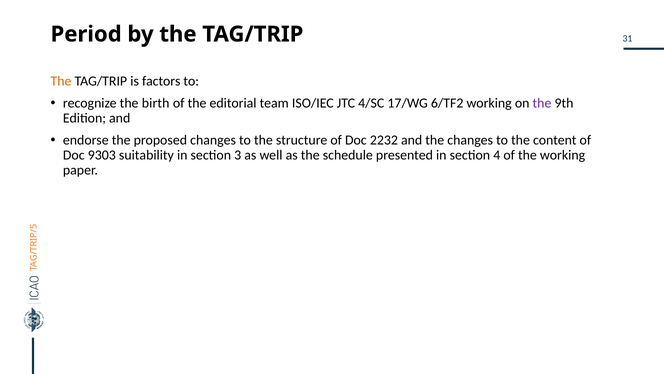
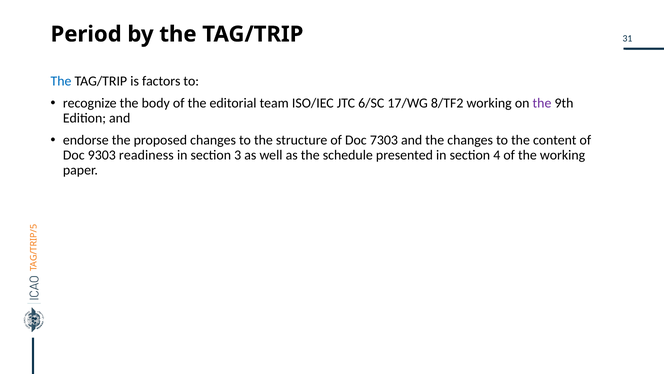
The at (61, 81) colour: orange -> blue
birth: birth -> body
4/SC: 4/SC -> 6/SC
6/TF2: 6/TF2 -> 8/TF2
2232: 2232 -> 7303
suitability: suitability -> readiness
